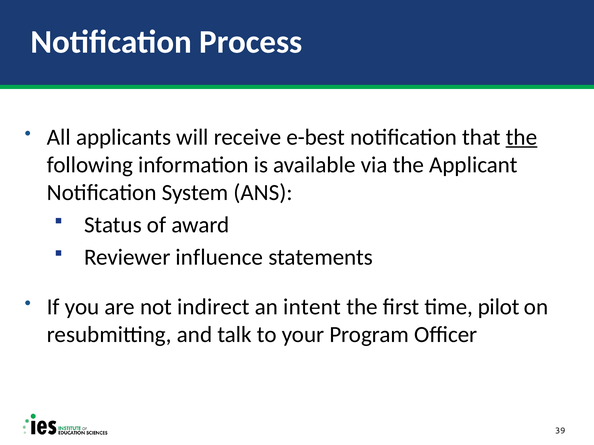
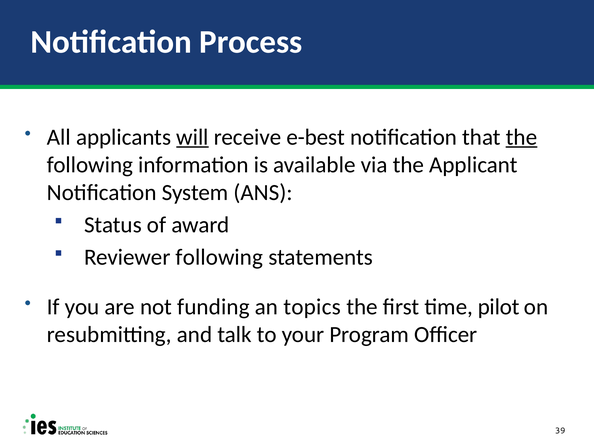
will underline: none -> present
Reviewer influence: influence -> following
indirect: indirect -> funding
intent: intent -> topics
